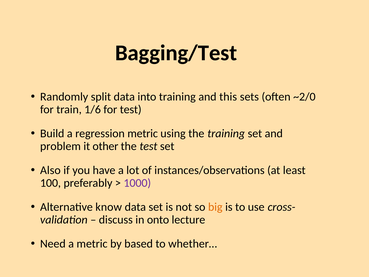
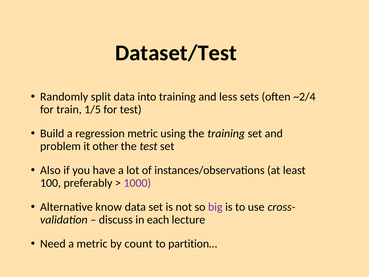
Bagging/Test: Bagging/Test -> Dataset/Test
this: this -> less
~2/0: ~2/0 -> ~2/4
1/6: 1/6 -> 1/5
big colour: orange -> purple
onto: onto -> each
based: based -> count
whether…: whether… -> partition…
